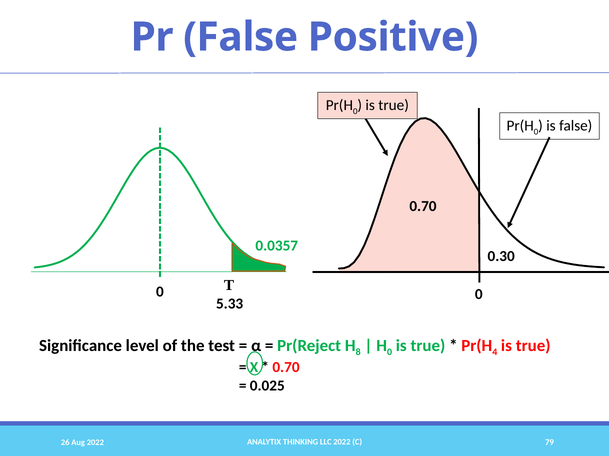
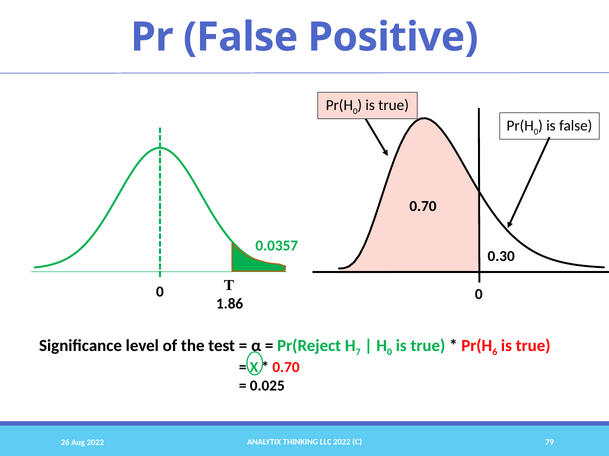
5.33: 5.33 -> 1.86
8: 8 -> 7
4: 4 -> 6
